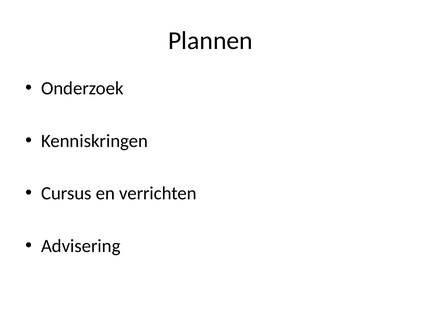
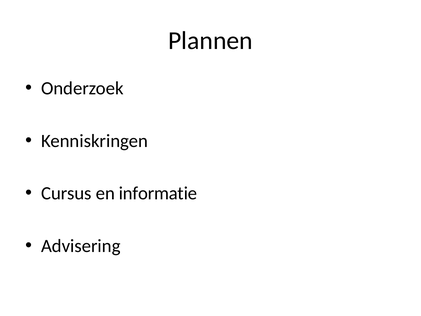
verrichten: verrichten -> informatie
